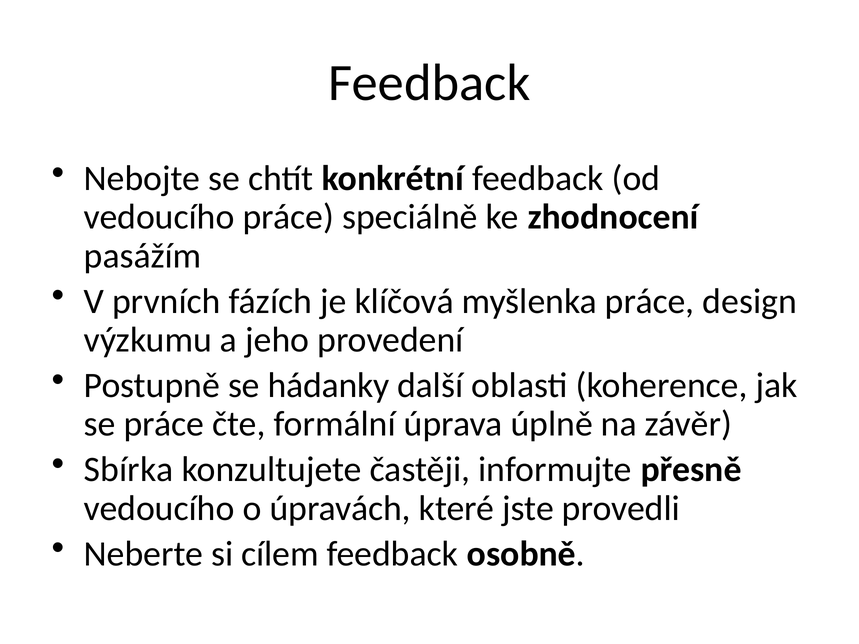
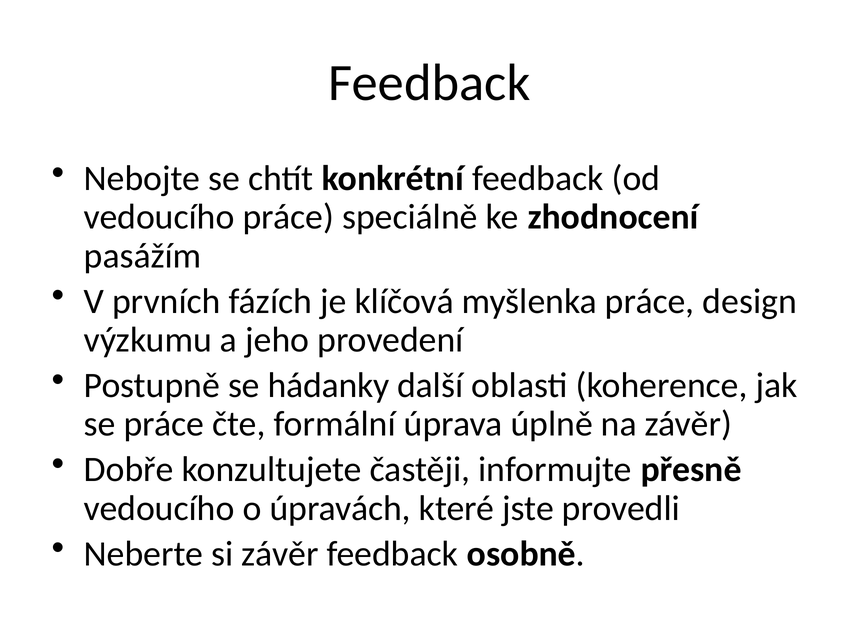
Sbírka: Sbírka -> Dobře
si cílem: cílem -> závěr
